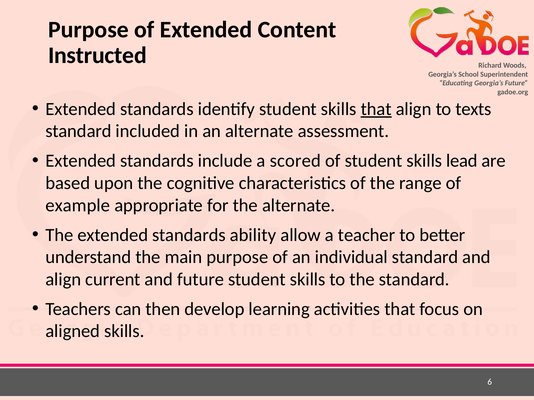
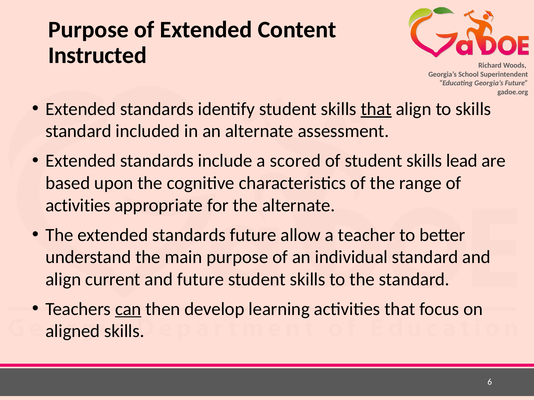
to texts: texts -> skills
example at (78, 206): example -> activities
standards ability: ability -> future
can underline: none -> present
